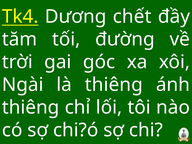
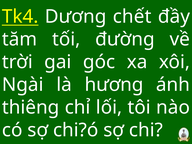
là thiêng: thiêng -> hương
